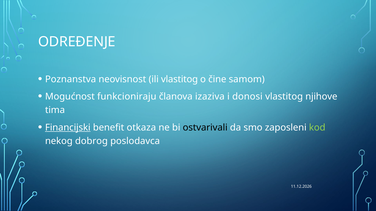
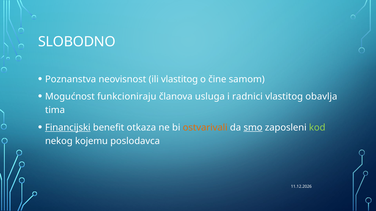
ODREĐENJE: ODREĐENJE -> SLOBODNO
izaziva: izaziva -> usluga
donosi: donosi -> radnici
njihove: njihove -> obavlja
ostvarivali colour: black -> orange
smo underline: none -> present
dobrog: dobrog -> kojemu
